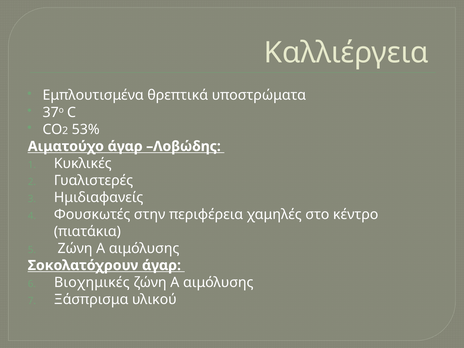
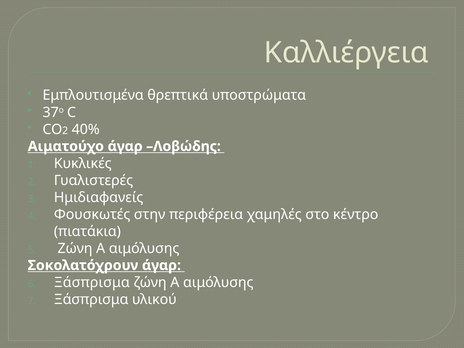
53%: 53% -> 40%
Βιοχημικές at (92, 282): Βιοχημικές -> Ξάσπρισμα
